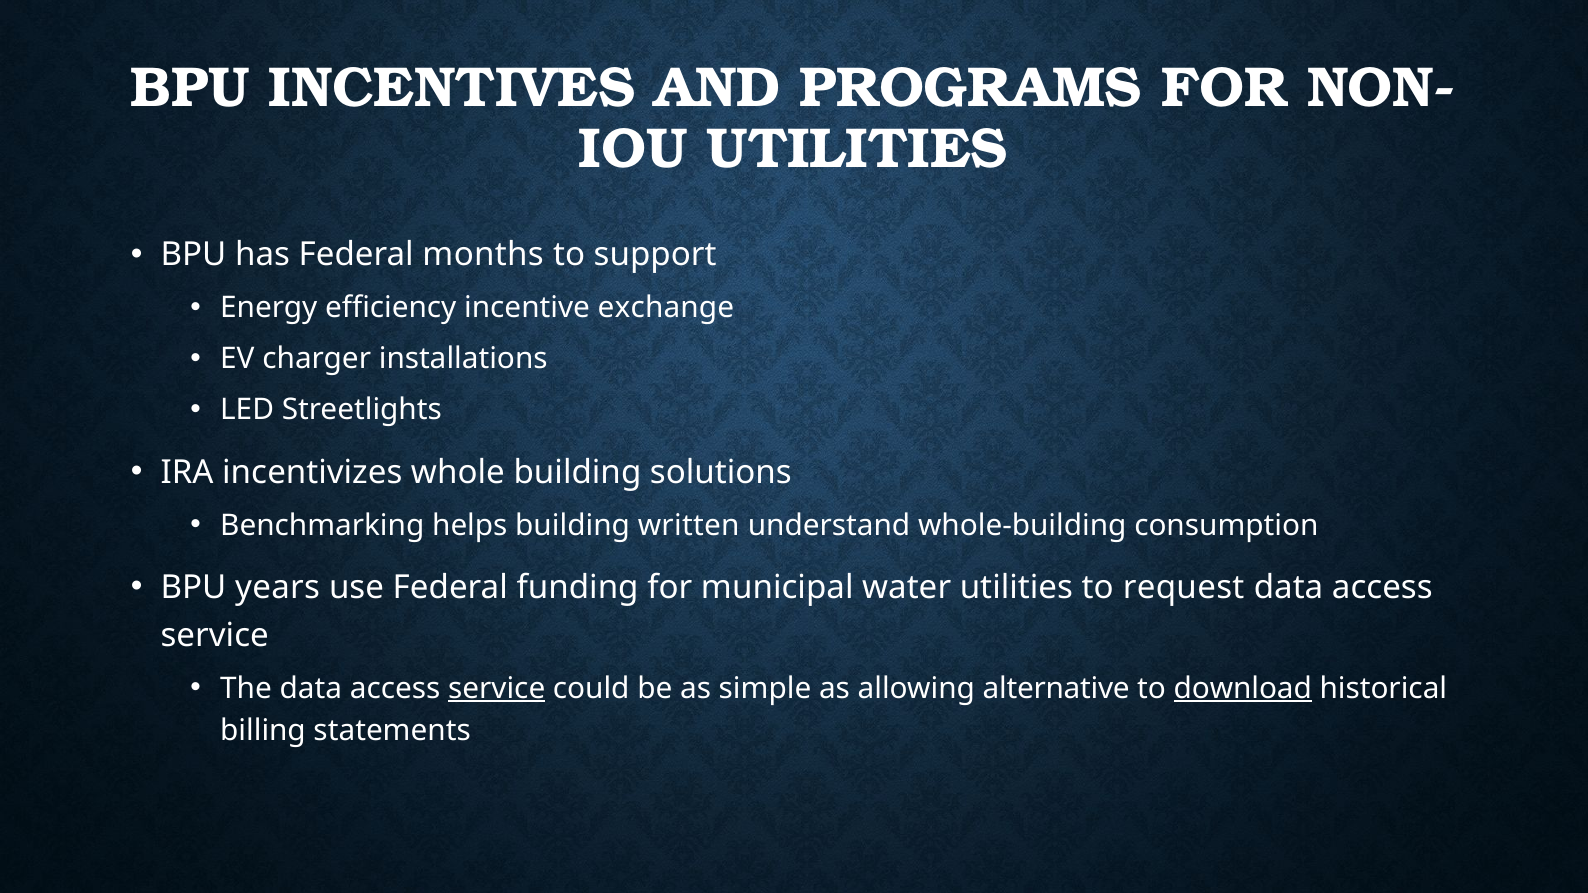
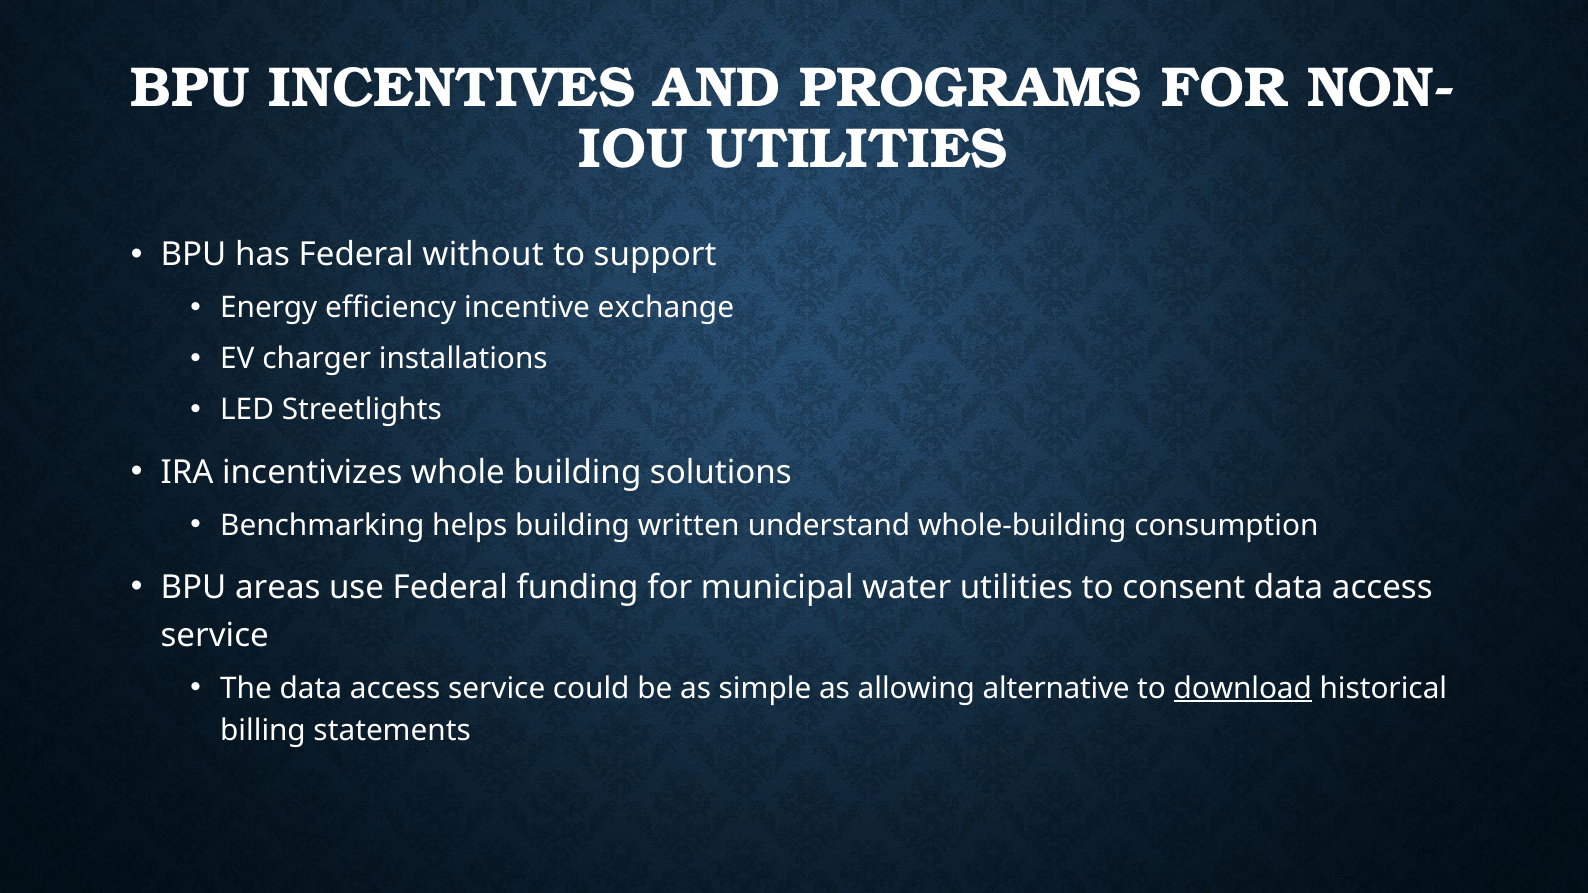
months: months -> without
years: years -> areas
request: request -> consent
service at (497, 688) underline: present -> none
